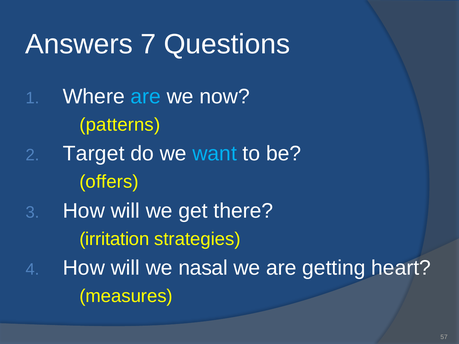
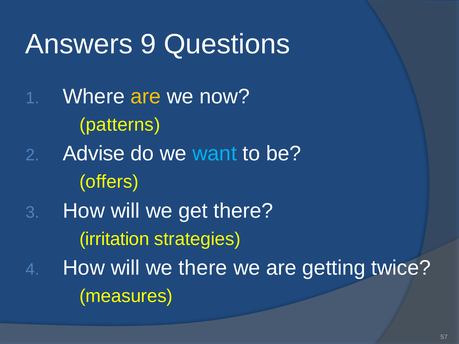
7: 7 -> 9
are at (146, 97) colour: light blue -> yellow
Target: Target -> Advise
we nasal: nasal -> there
heart: heart -> twice
